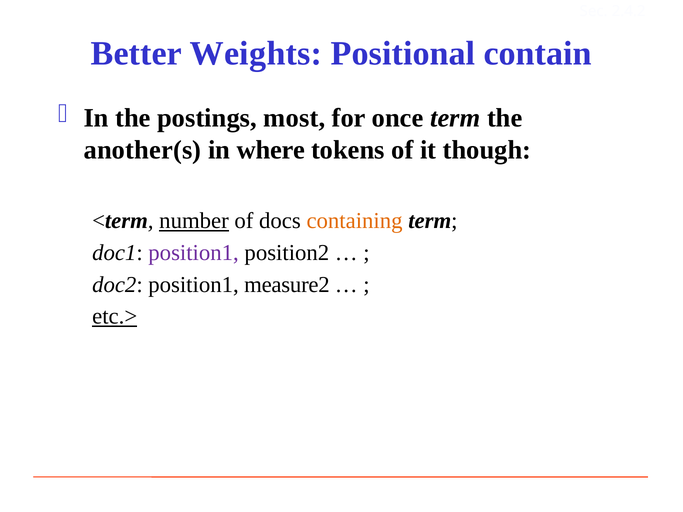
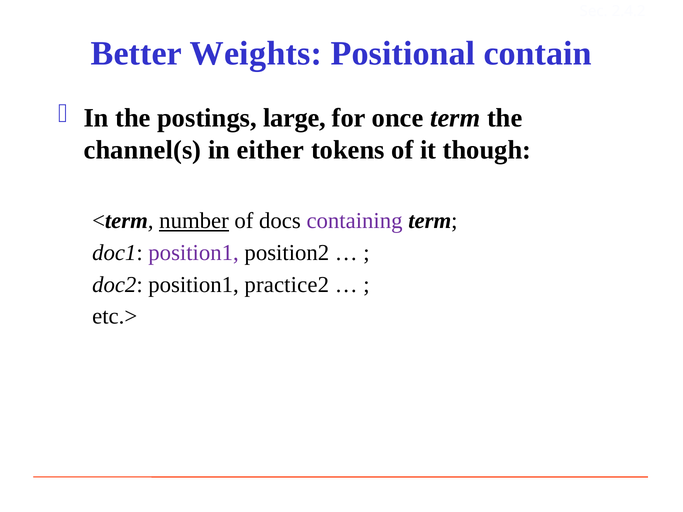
most: most -> large
another(s: another(s -> channel(s
where: where -> either
containing colour: orange -> purple
measure2: measure2 -> practice2
etc.> underline: present -> none
